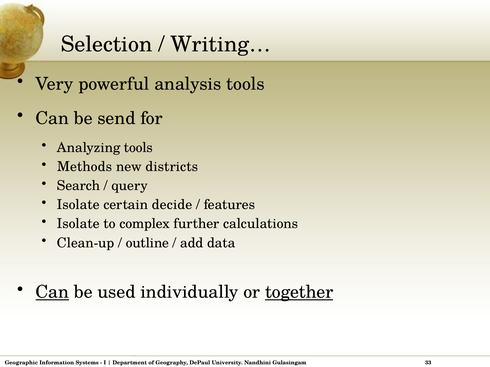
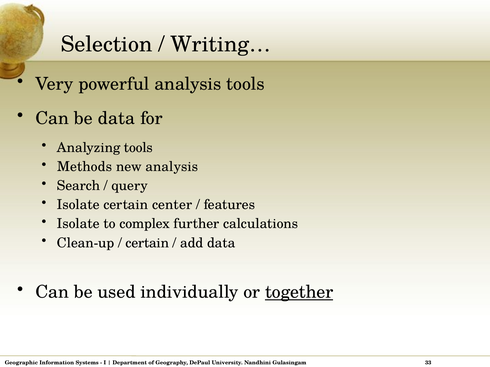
be send: send -> data
new districts: districts -> analysis
decide: decide -> center
outline at (147, 243): outline -> certain
Can at (52, 293) underline: present -> none
